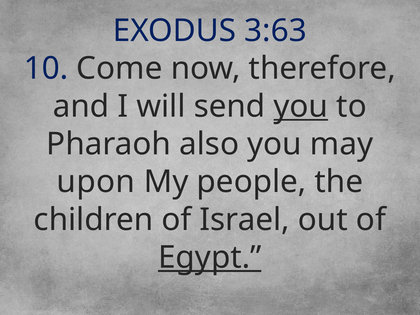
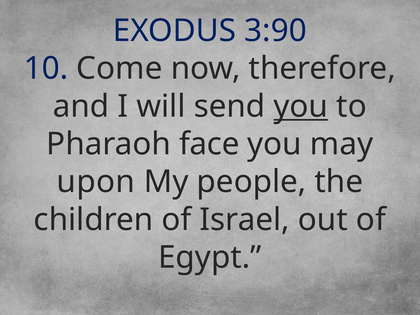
3:63: 3:63 -> 3:90
also: also -> face
Egypt underline: present -> none
